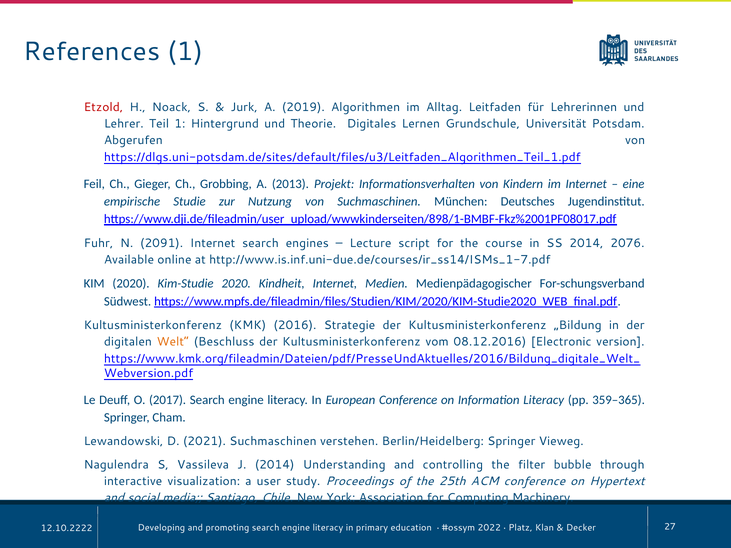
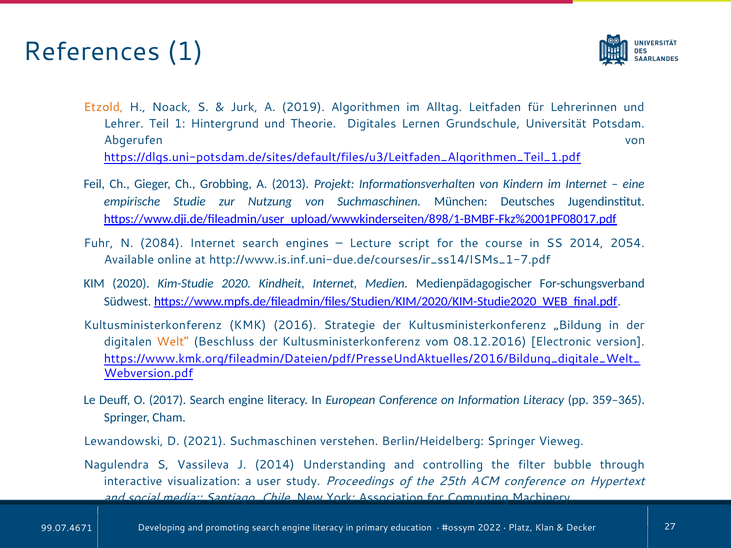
Etzold colour: red -> orange
2091: 2091 -> 2084
2076: 2076 -> 2054
12.10.2222: 12.10.2222 -> 99.07.4671
